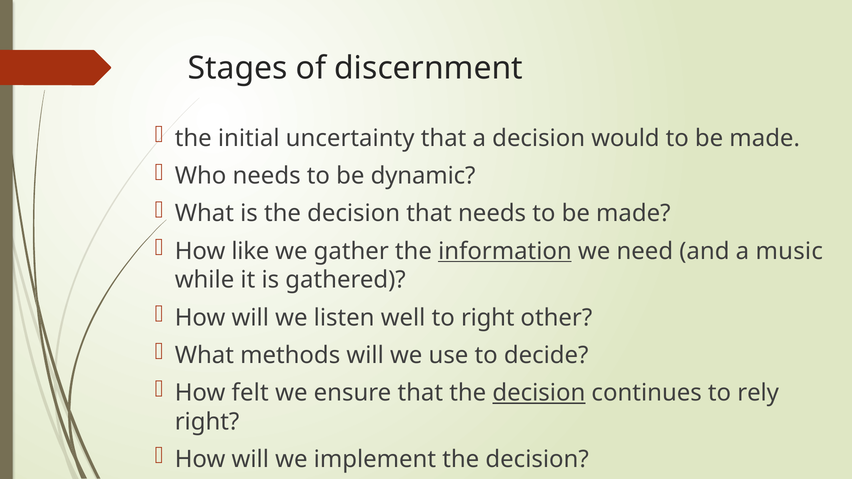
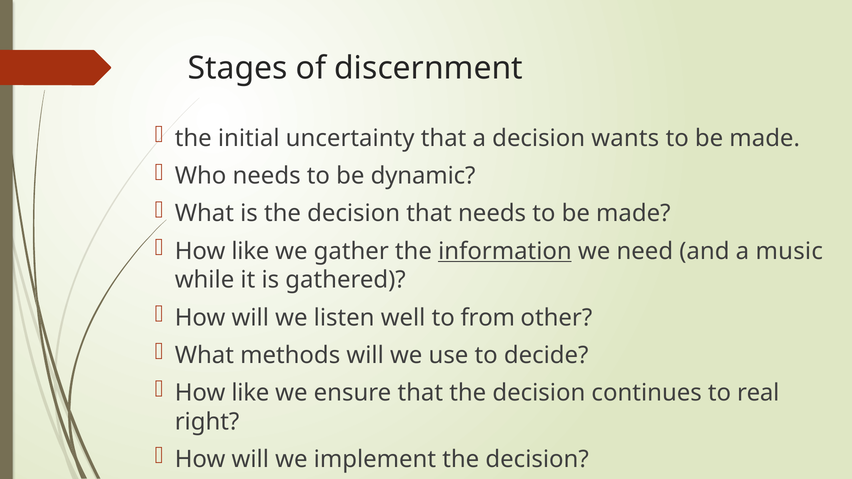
would: would -> wants
to right: right -> from
felt at (250, 393): felt -> like
decision at (539, 393) underline: present -> none
rely: rely -> real
